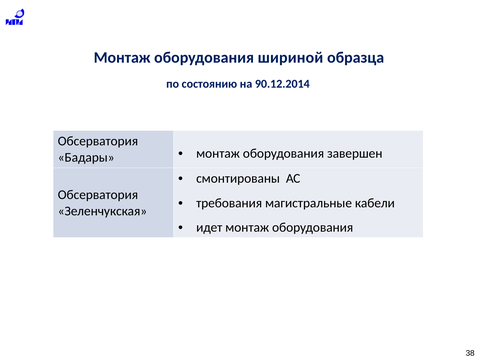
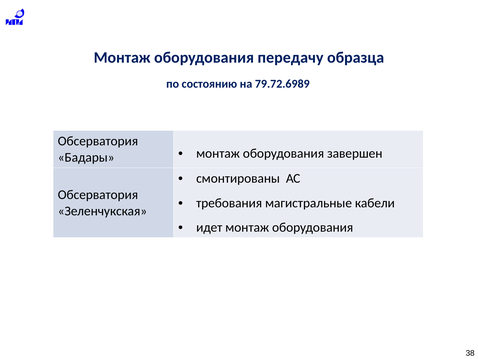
шириной: шириной -> передачу
90.12.2014: 90.12.2014 -> 79.72.6989
